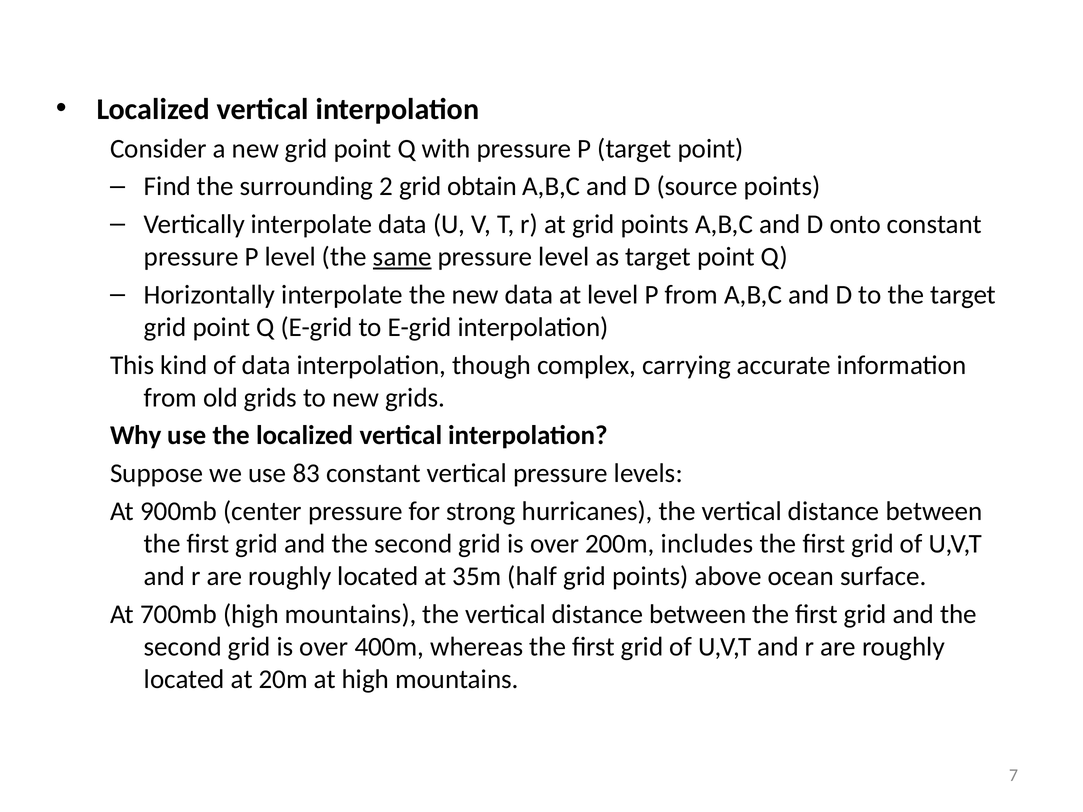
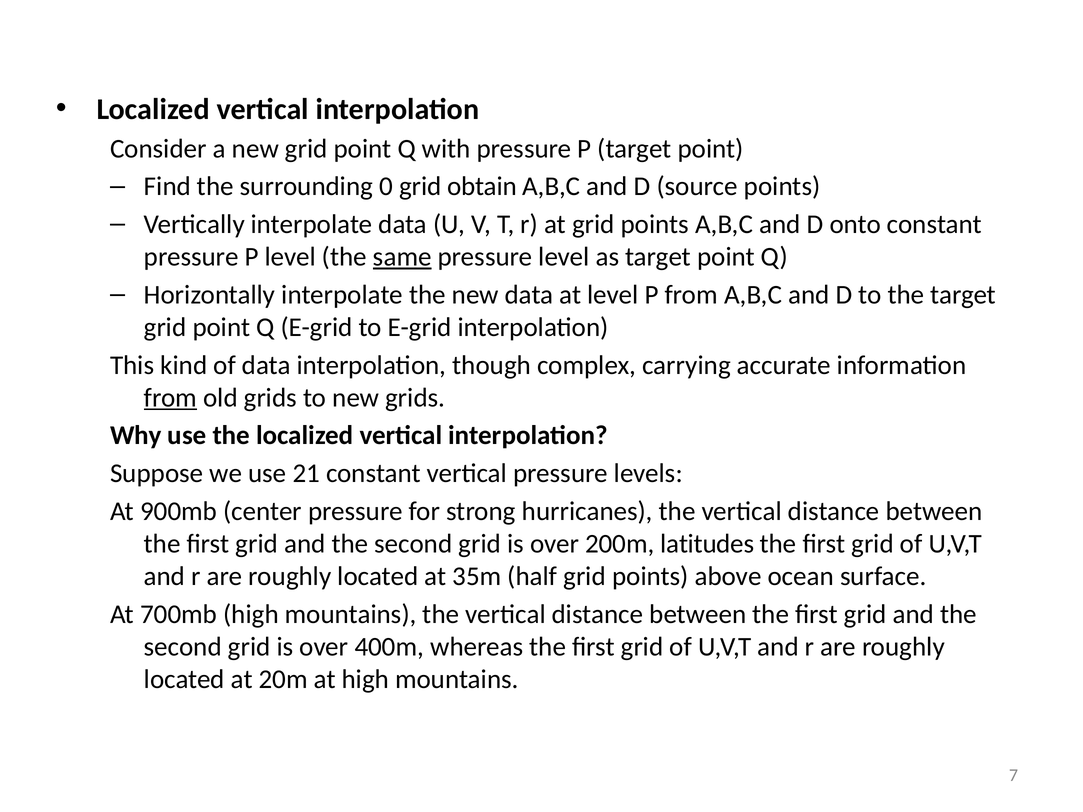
2: 2 -> 0
from at (171, 398) underline: none -> present
83: 83 -> 21
includes: includes -> latitudes
